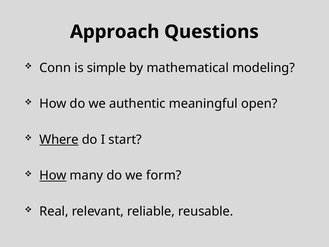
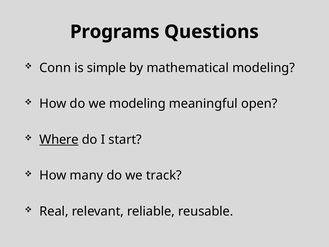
Approach: Approach -> Programs
we authentic: authentic -> modeling
How at (53, 175) underline: present -> none
form: form -> track
